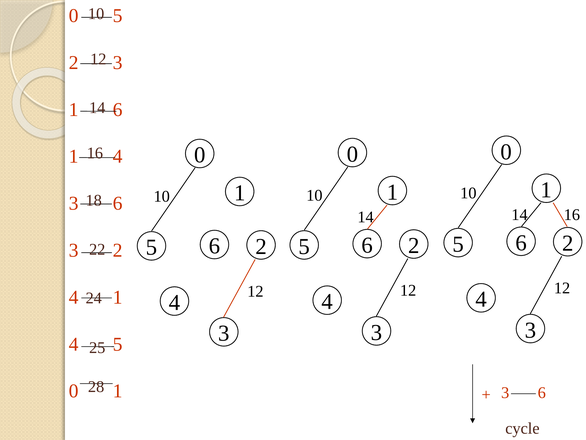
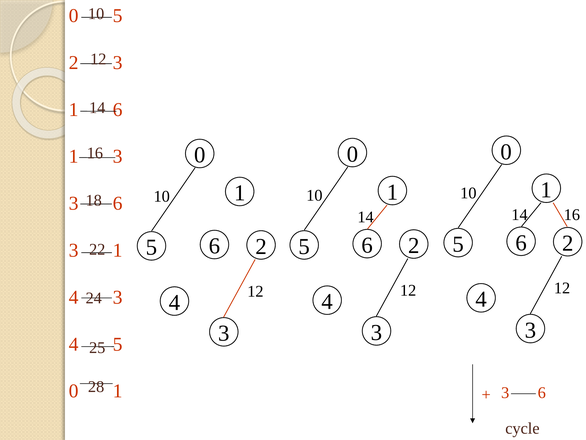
4 at (118, 156): 4 -> 3
2 at (118, 250): 2 -> 1
4 1: 1 -> 3
